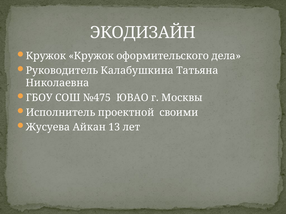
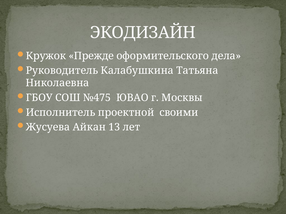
Кружок Кружок: Кружок -> Прежде
